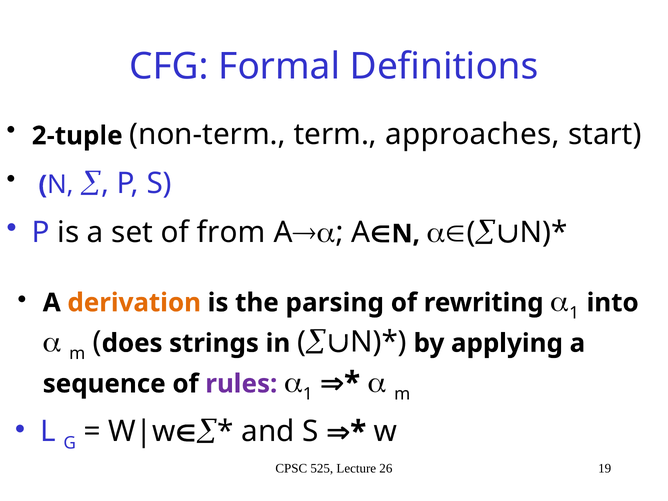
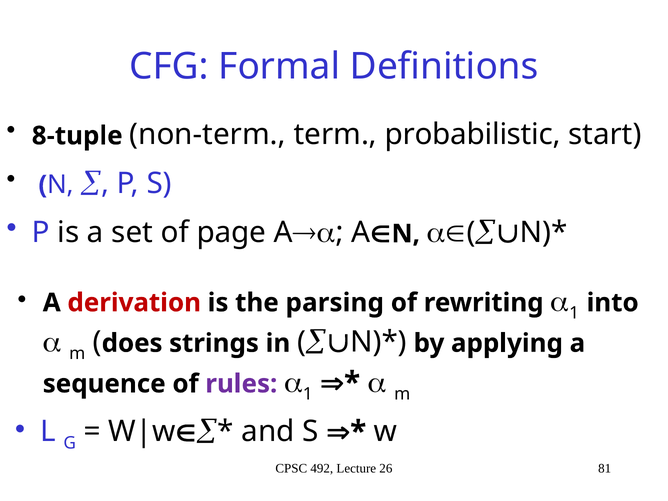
2-tuple: 2-tuple -> 8-tuple
approaches: approaches -> probabilistic
from: from -> page
derivation colour: orange -> red
525: 525 -> 492
19: 19 -> 81
